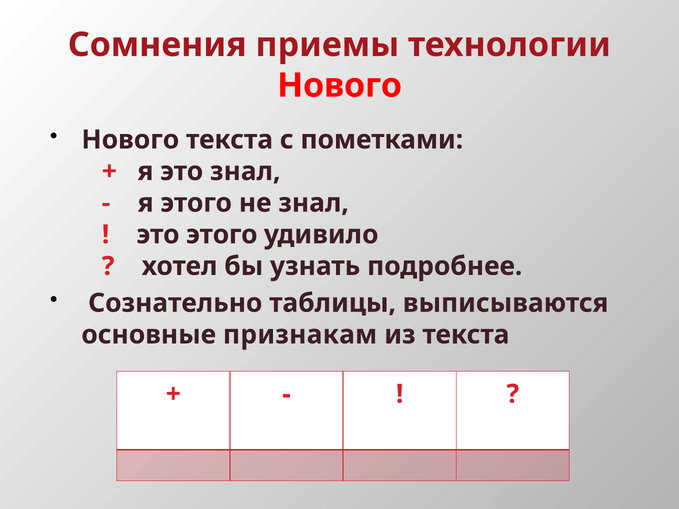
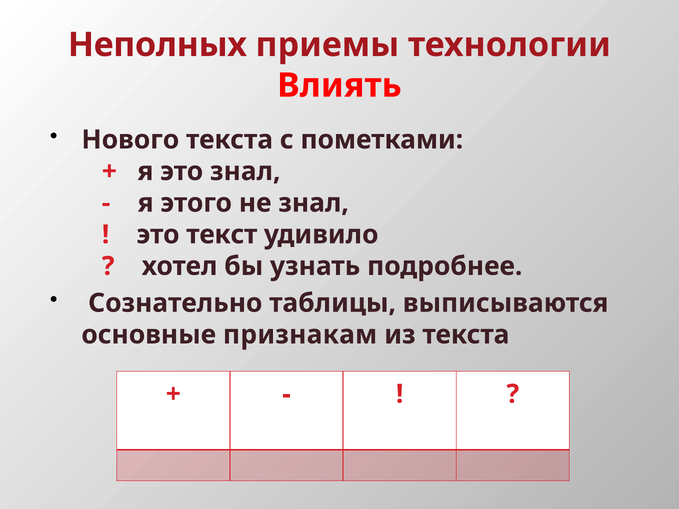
Сомнения: Сомнения -> Неполных
Нового at (340, 86): Нового -> Влиять
это этого: этого -> текст
